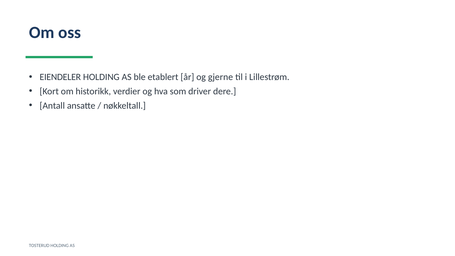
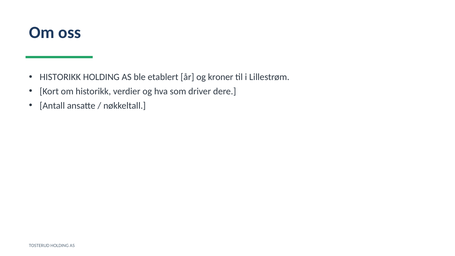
EIENDELER at (60, 77): EIENDELER -> HISTORIKK
gjerne: gjerne -> kroner
